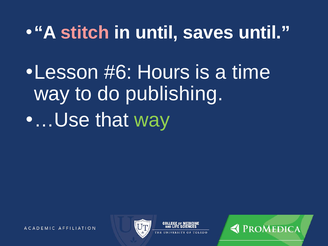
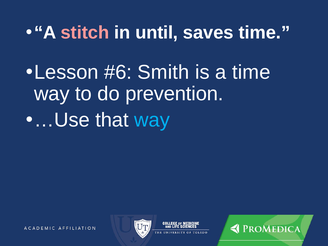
saves until: until -> time
Hours: Hours -> Smith
publishing: publishing -> prevention
way at (152, 120) colour: light green -> light blue
